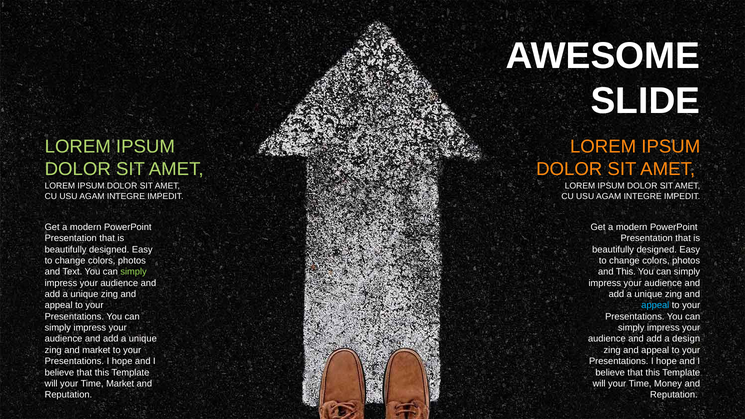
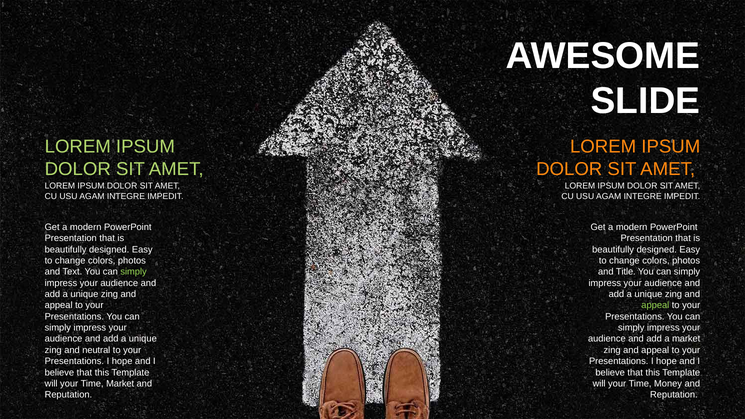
and This: This -> Title
appeal at (655, 305) colour: light blue -> light green
a design: design -> market
and market: market -> neutral
